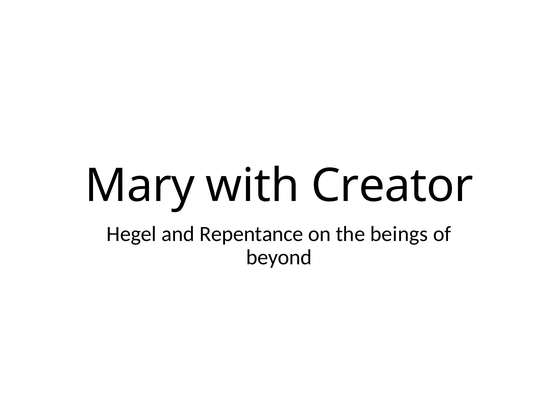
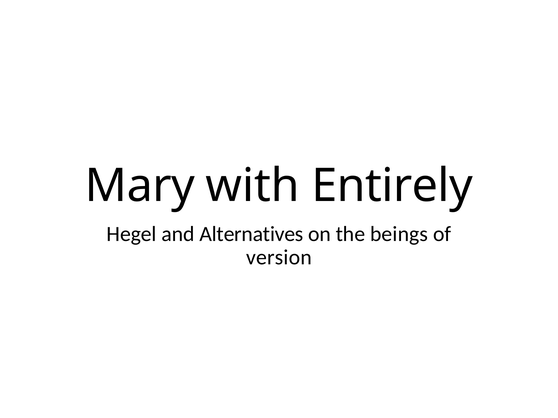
Creator: Creator -> Entirely
Repentance: Repentance -> Alternatives
beyond: beyond -> version
